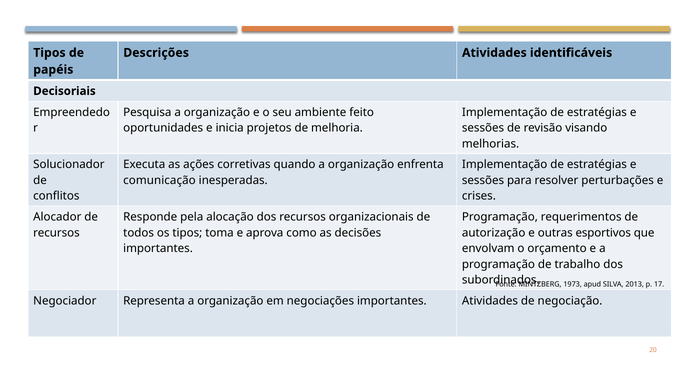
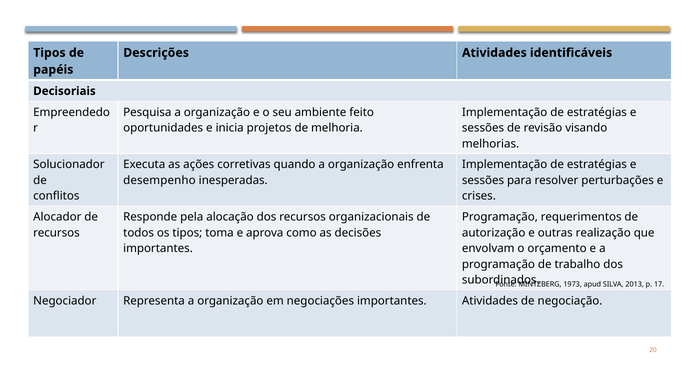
comunicação: comunicação -> desempenho
esportivos: esportivos -> realização
